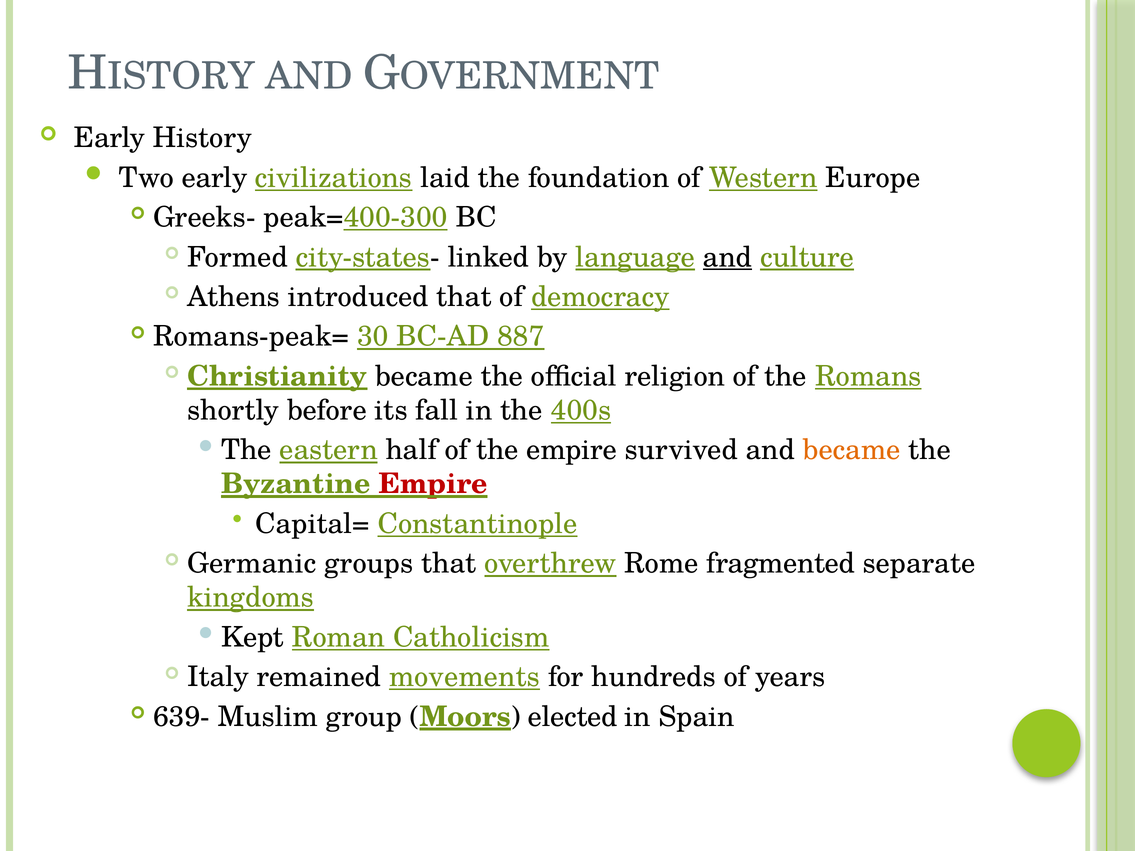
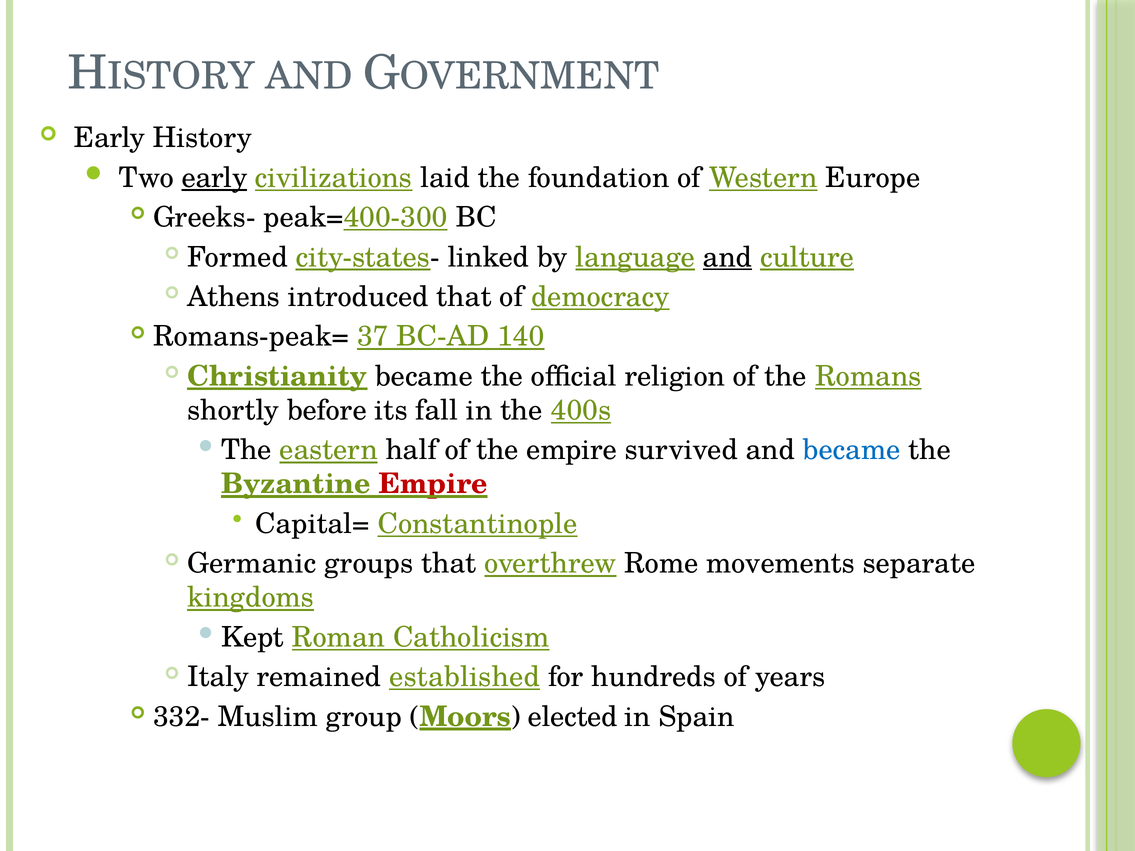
early at (214, 178) underline: none -> present
30: 30 -> 37
887: 887 -> 140
became at (852, 450) colour: orange -> blue
fragmented: fragmented -> movements
movements: movements -> established
639-: 639- -> 332-
